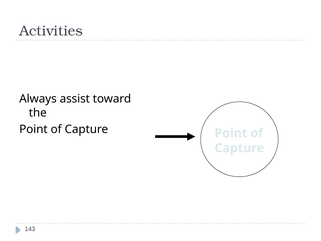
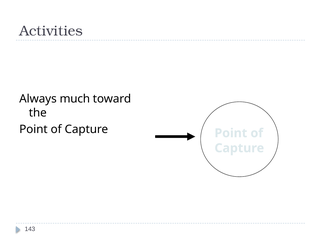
assist: assist -> much
